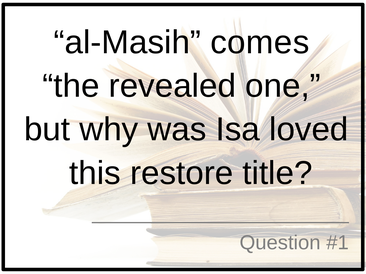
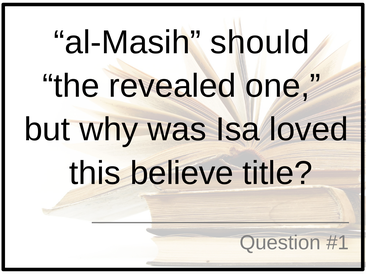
comes: comes -> should
restore: restore -> believe
